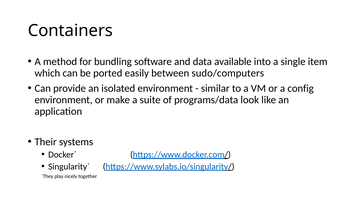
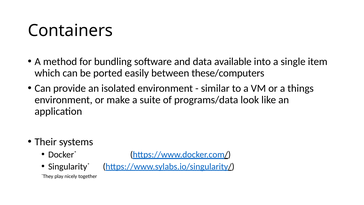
sudo/computers: sudo/computers -> these/computers
config: config -> things
